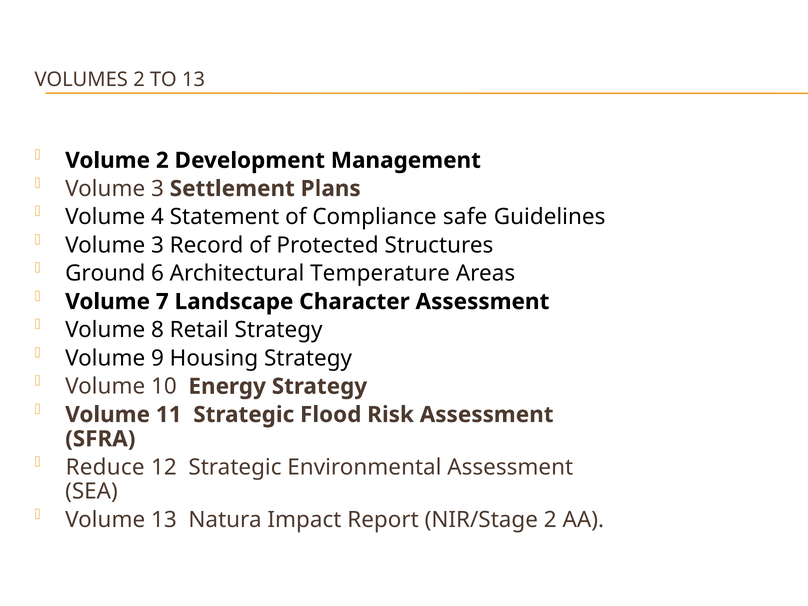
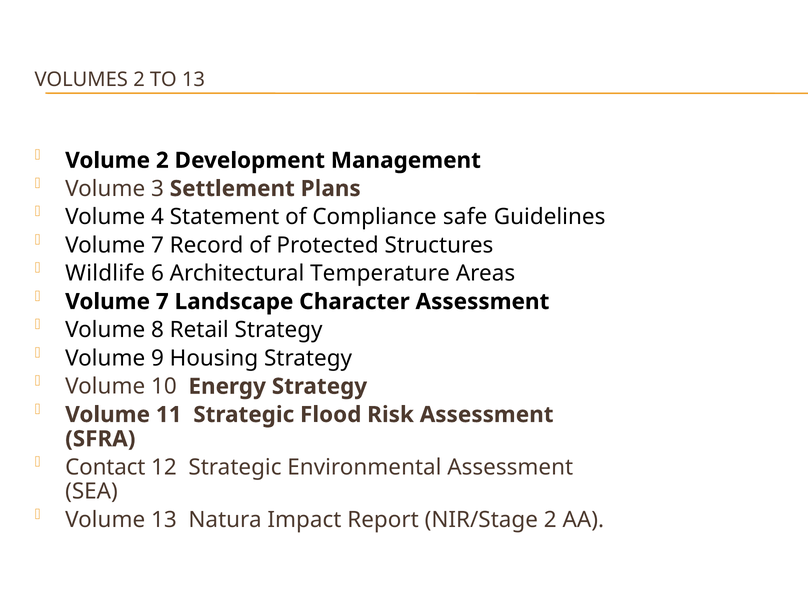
3 at (157, 245): 3 -> 7
Ground: Ground -> Wildlife
Reduce: Reduce -> Contact
